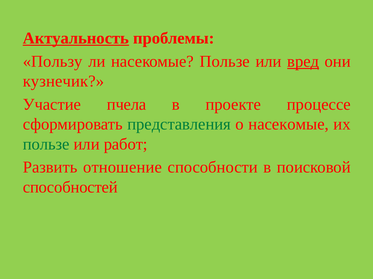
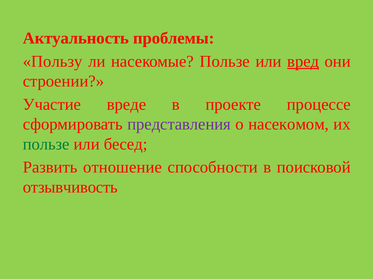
Актуальность underline: present -> none
кузнечик: кузнечик -> строении
пчела: пчела -> вреде
представления colour: green -> purple
о насекомые: насекомые -> насекомом
работ: работ -> бесед
способностей: способностей -> отзывчивость
